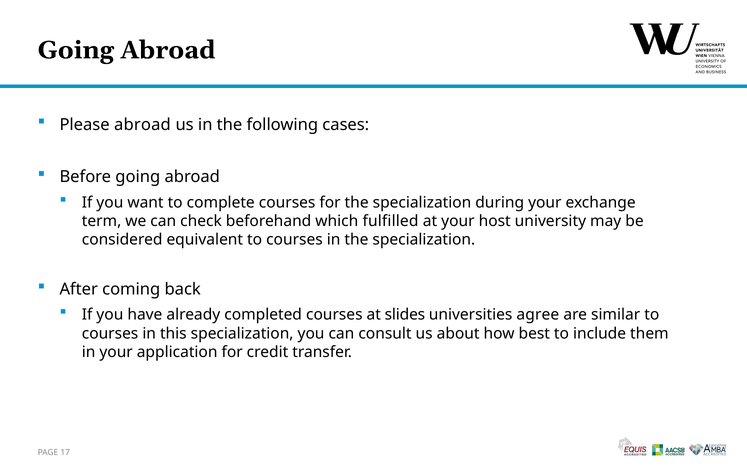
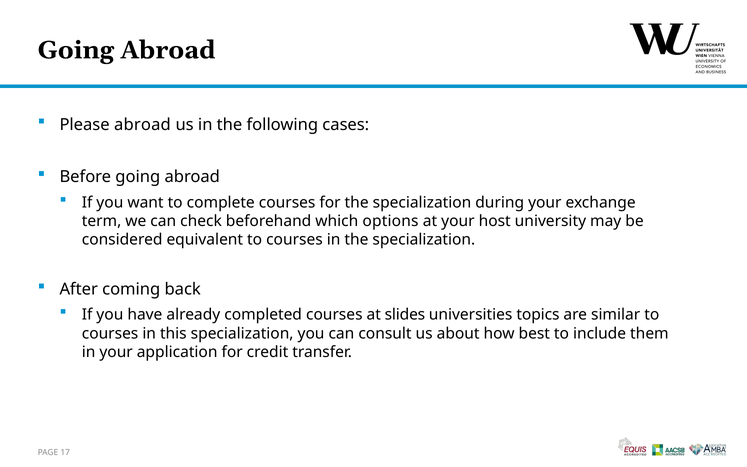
fulfilled: fulfilled -> options
agree: agree -> topics
